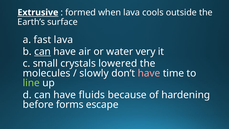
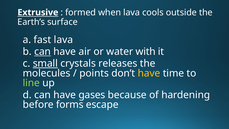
very: very -> with
small underline: none -> present
lowered: lowered -> releases
slowly: slowly -> points
have at (149, 73) colour: pink -> yellow
fluids: fluids -> gases
